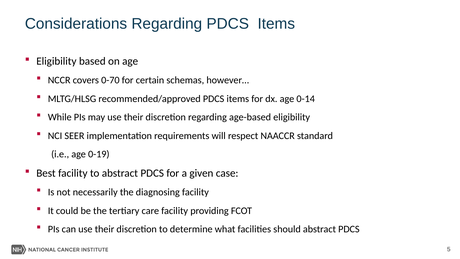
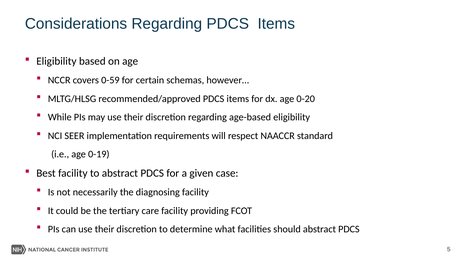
0-70: 0-70 -> 0-59
0-14: 0-14 -> 0-20
